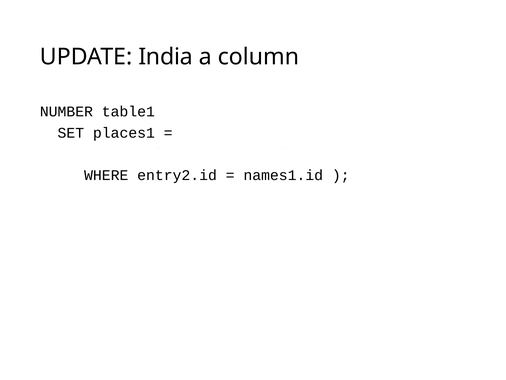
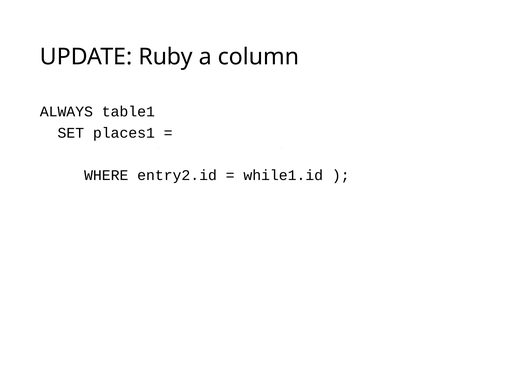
India: India -> Ruby
NUMBER: NUMBER -> ALWAYS
names1.id: names1.id -> while1.id
